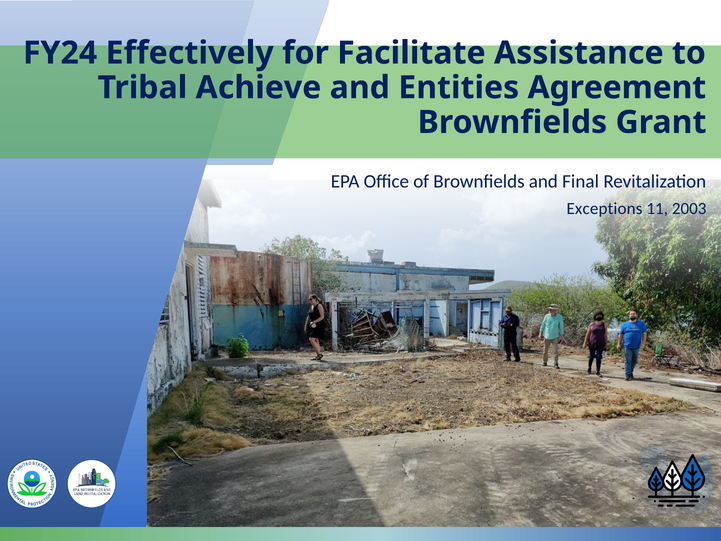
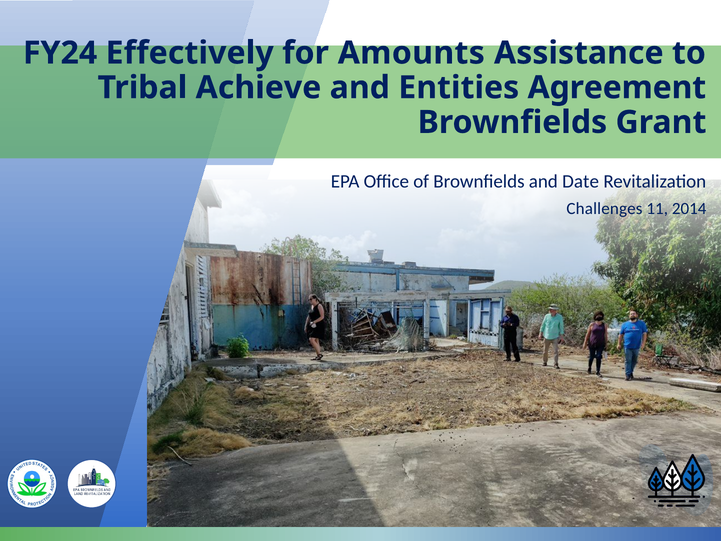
Facilitate: Facilitate -> Amounts
Final: Final -> Date
Exceptions: Exceptions -> Challenges
2003: 2003 -> 2014
